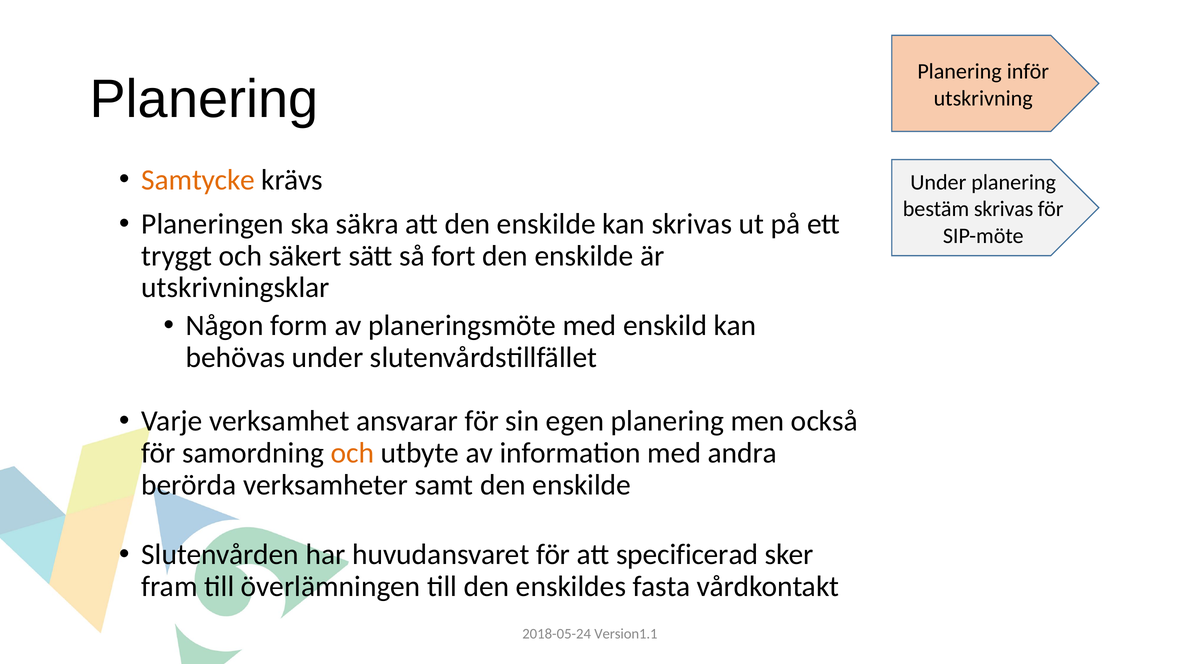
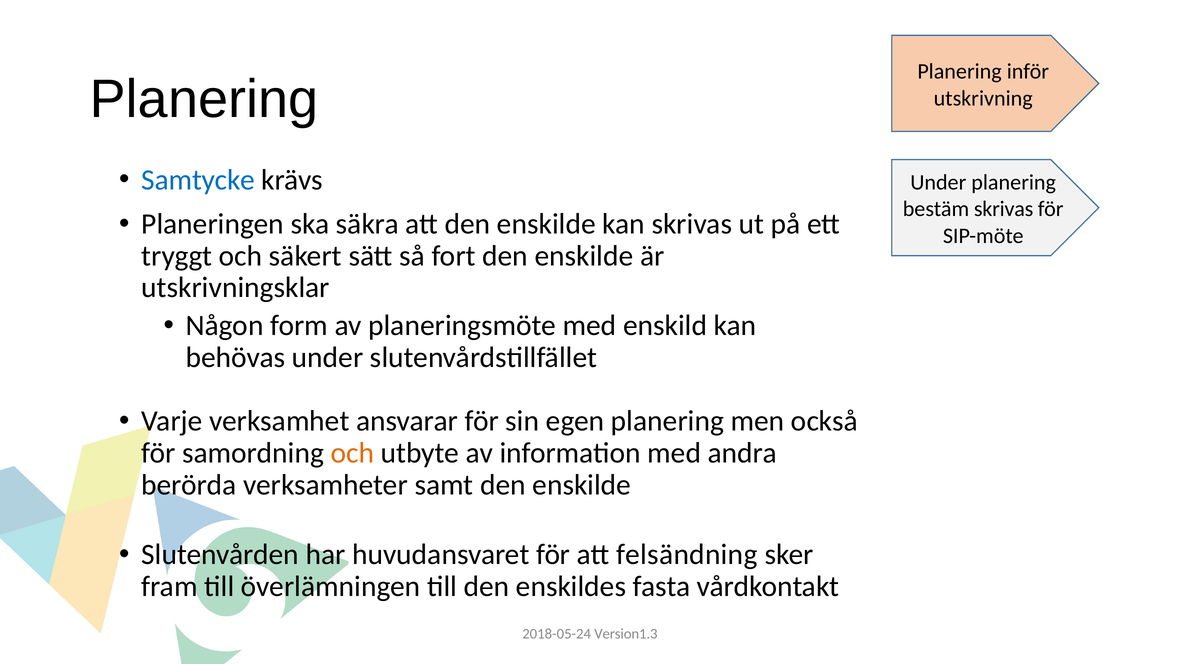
Samtycke colour: orange -> blue
specificerad: specificerad -> felsändning
Version1.1: Version1.1 -> Version1.3
